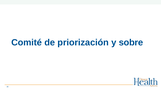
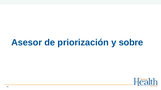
Comité: Comité -> Asesor
